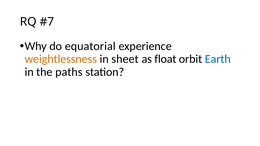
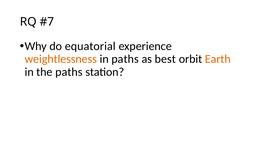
in sheet: sheet -> paths
float: float -> best
Earth colour: blue -> orange
